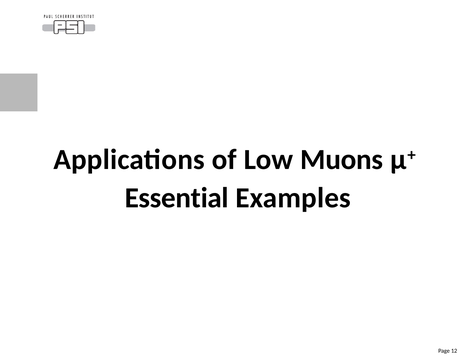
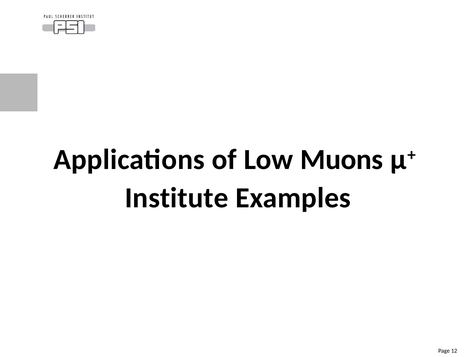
Essential: Essential -> Institute
